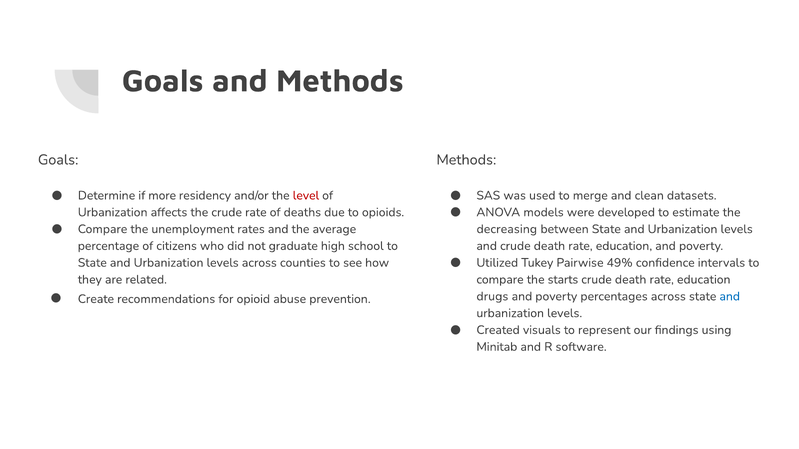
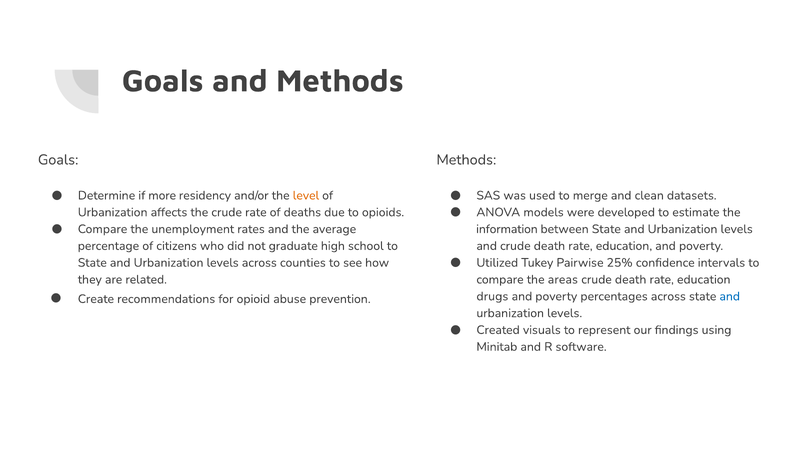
level colour: red -> orange
decreasing: decreasing -> information
49%: 49% -> 25%
starts: starts -> areas
